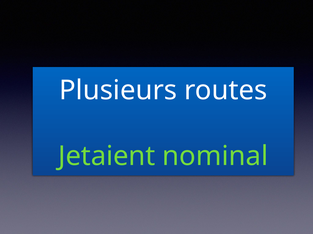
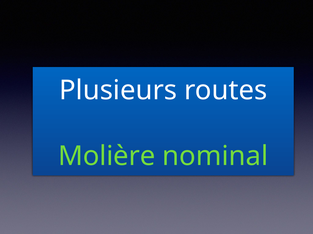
Jetaient: Jetaient -> Molière
